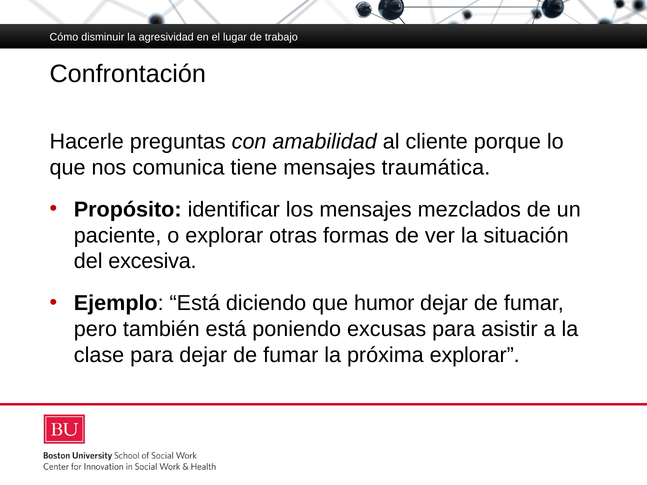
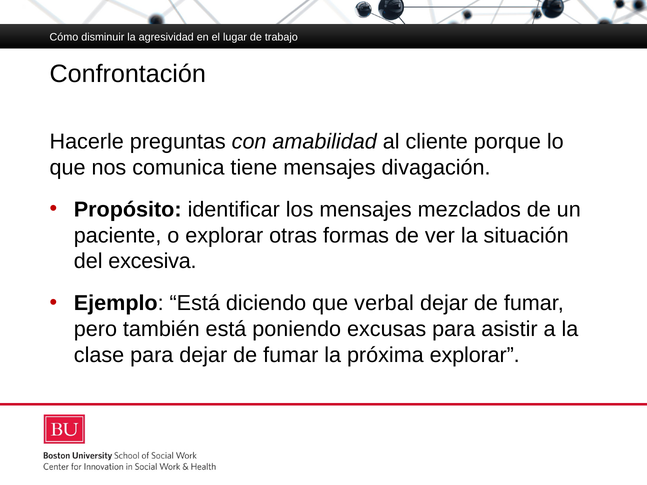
traumática: traumática -> divagación
humor: humor -> verbal
